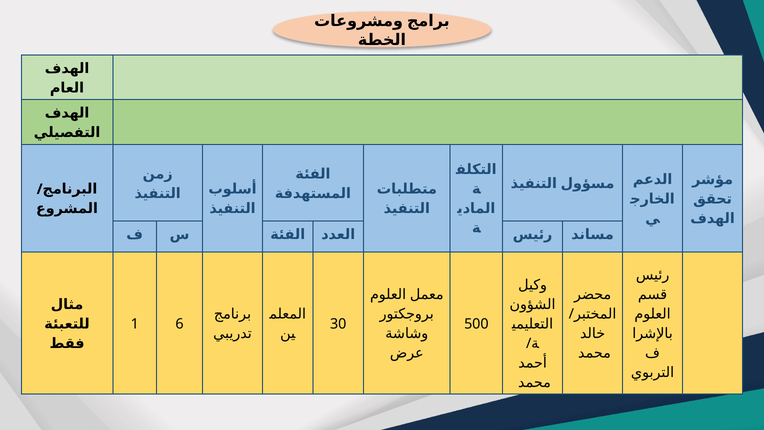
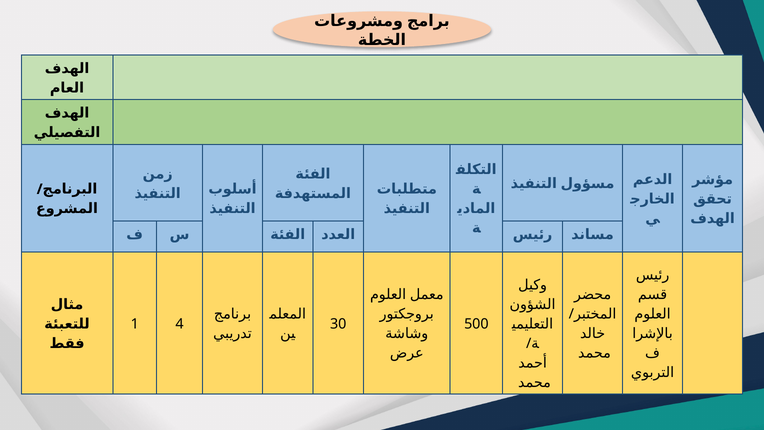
6: 6 -> 4
